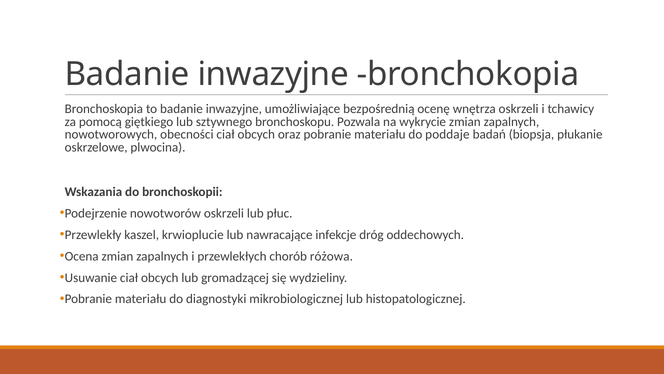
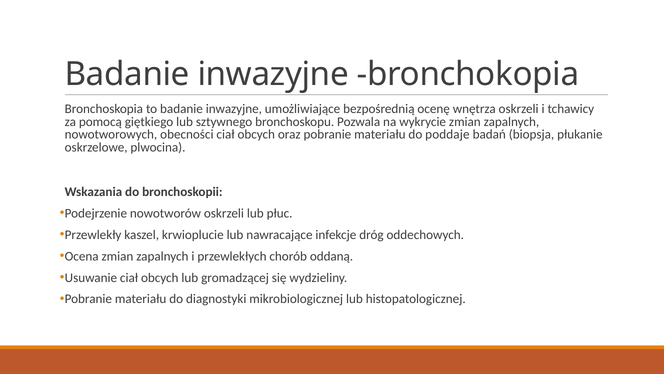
różowa: różowa -> oddaną
